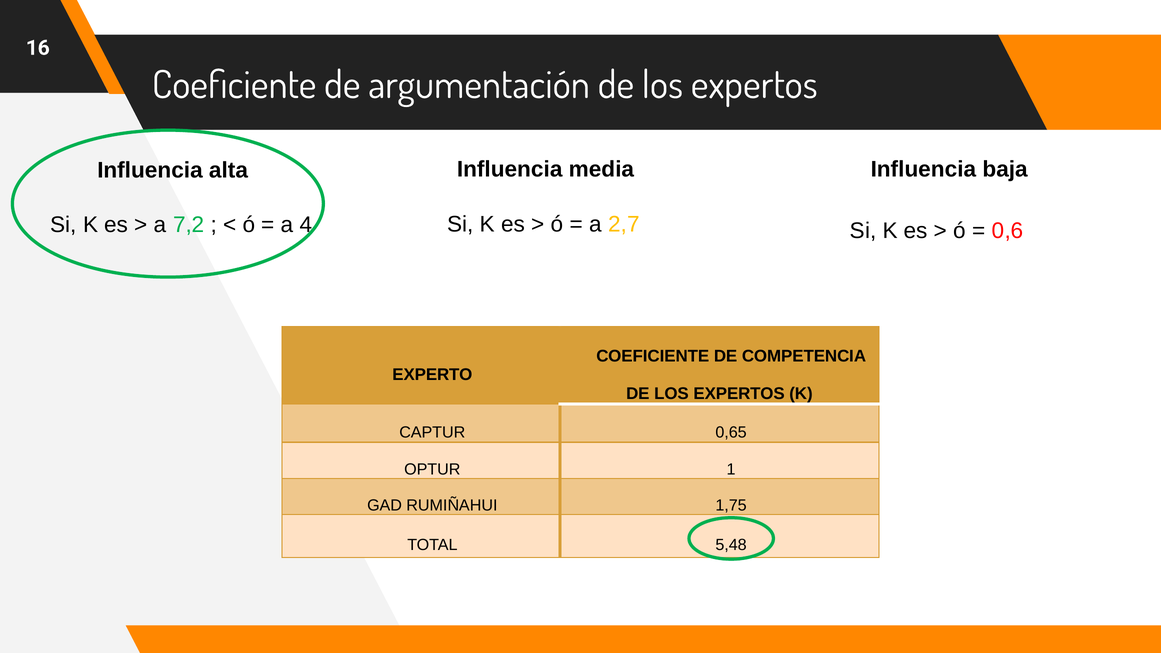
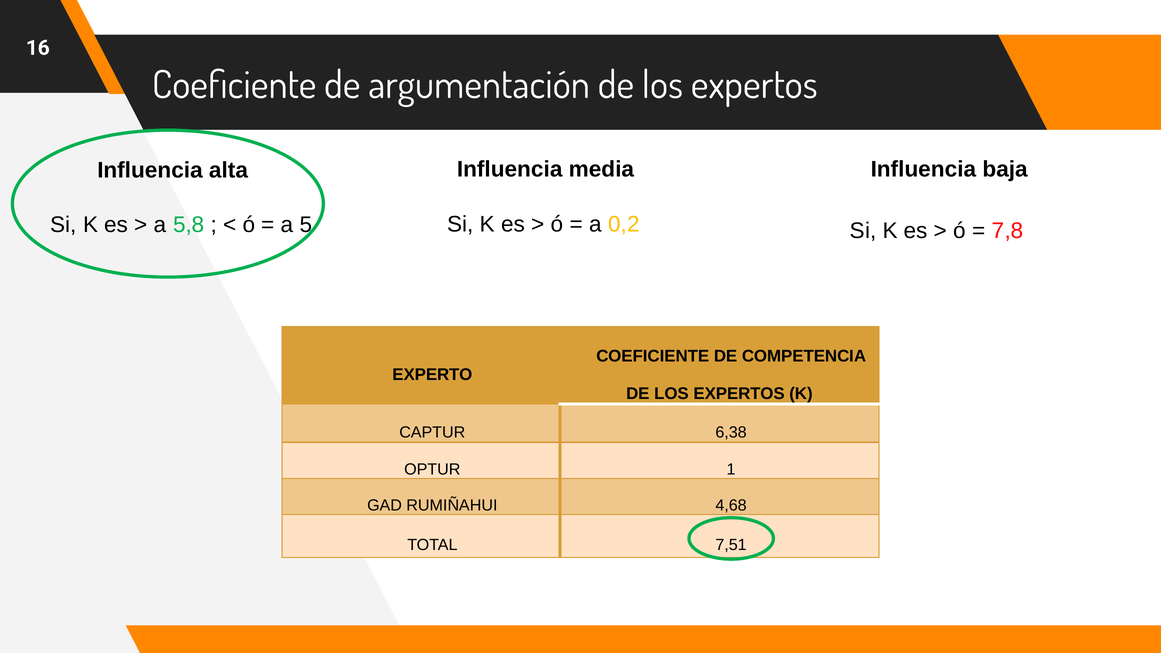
7,2: 7,2 -> 5,8
4: 4 -> 5
2,7: 2,7 -> 0,2
0,6: 0,6 -> 7,8
0,65: 0,65 -> 6,38
1,75: 1,75 -> 4,68
5,48: 5,48 -> 7,51
